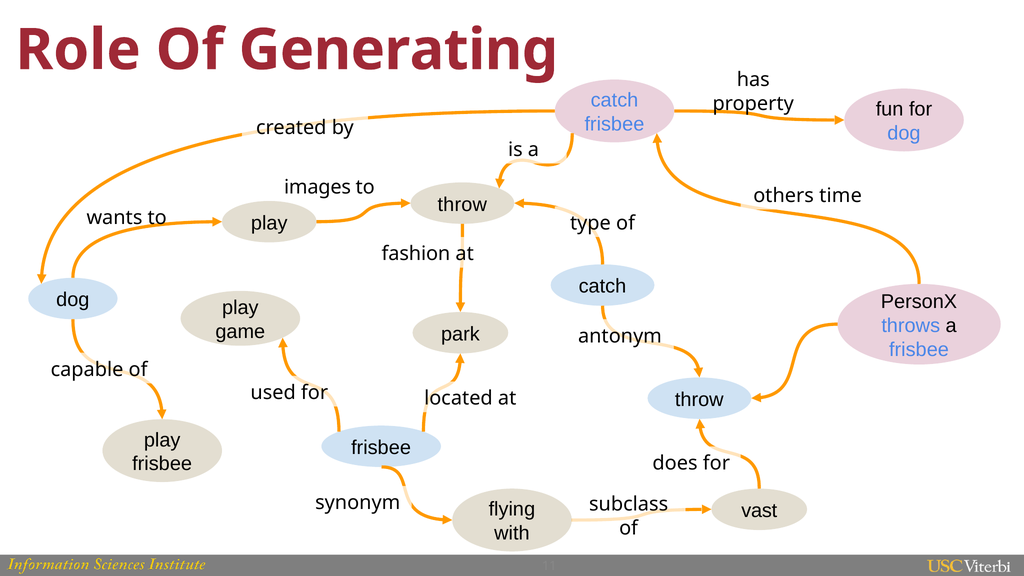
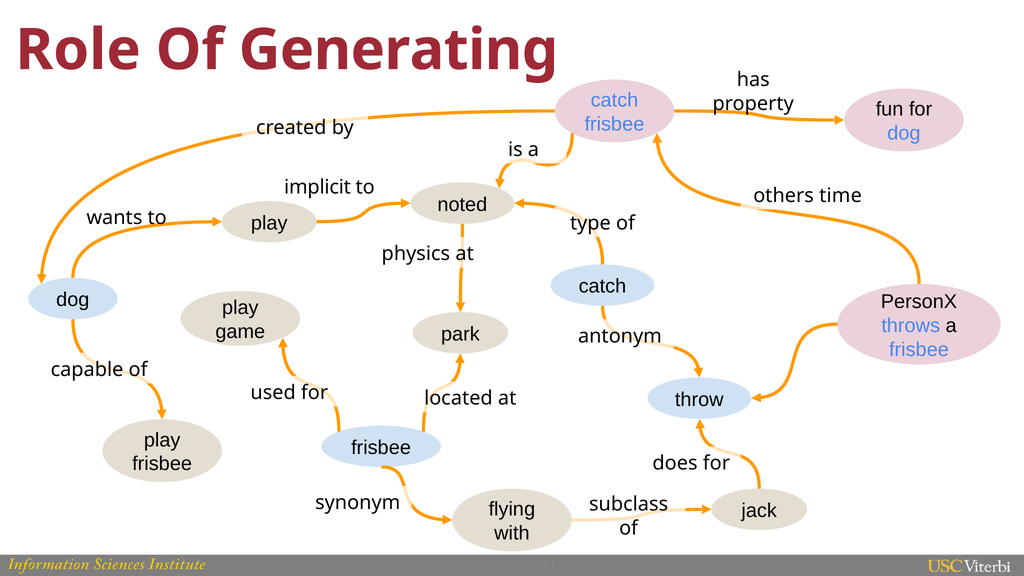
images: images -> implicit
throw at (462, 204): throw -> noted
fashion: fashion -> physics
vast: vast -> jack
